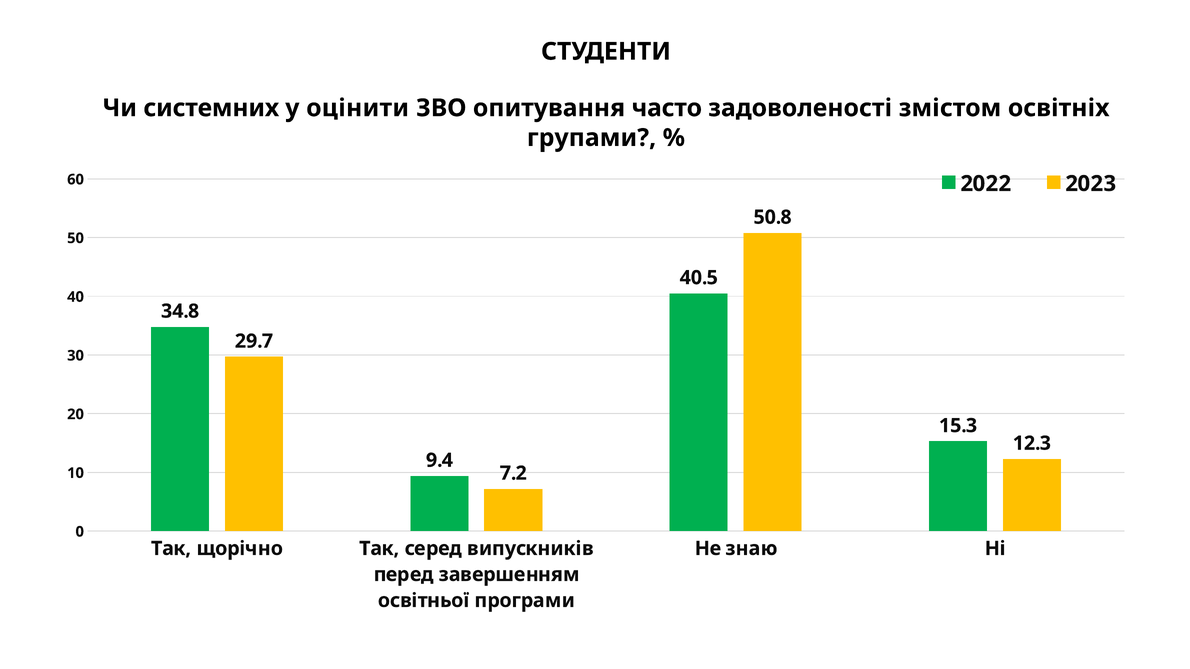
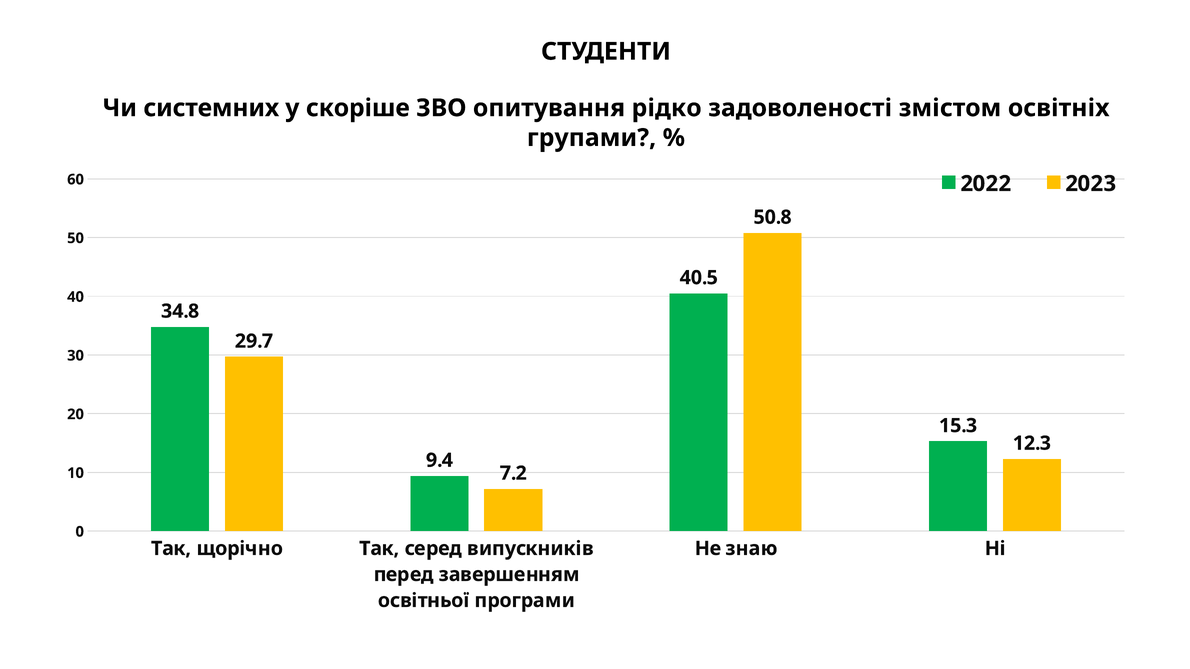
оцінити: оцінити -> скоріше
часто: часто -> рідко
